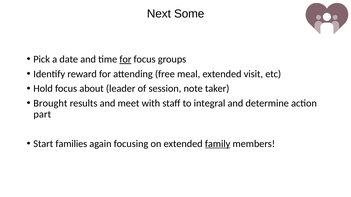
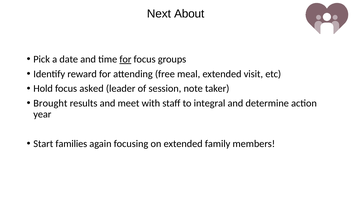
Some: Some -> About
about: about -> asked
part: part -> year
family underline: present -> none
